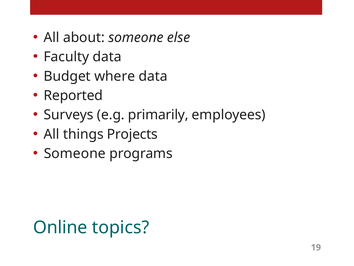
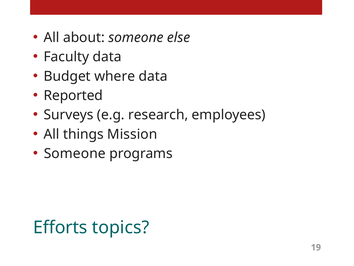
primarily: primarily -> research
Projects: Projects -> Mission
Online: Online -> Efforts
